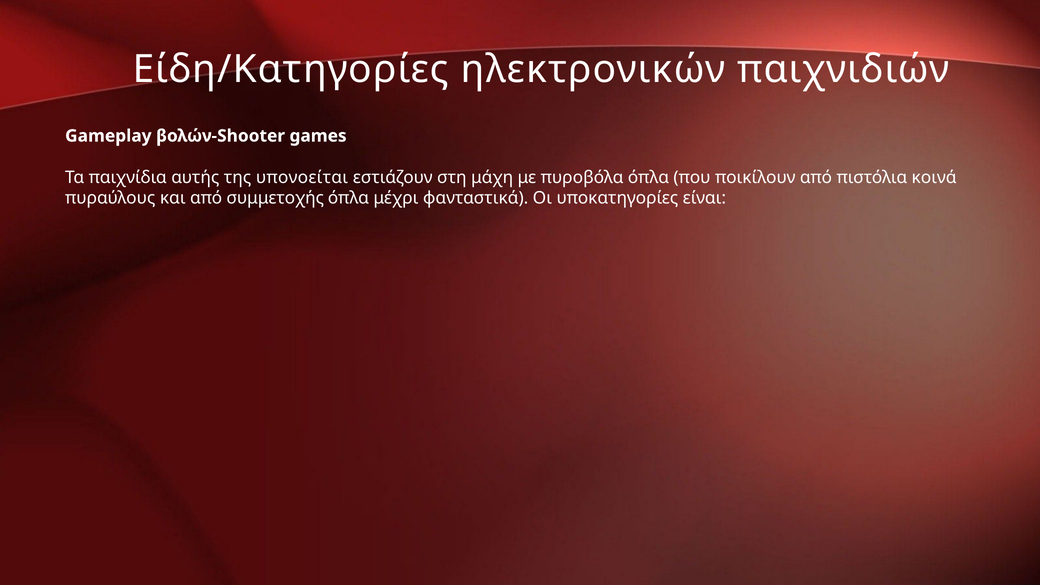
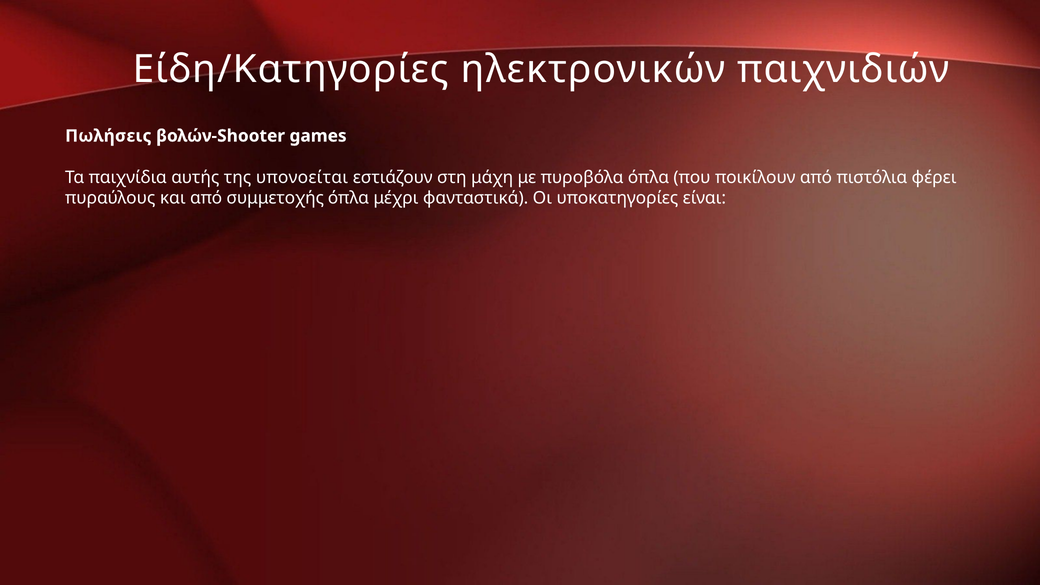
Gameplay: Gameplay -> Πωλήσεις
κοινά: κοινά -> φέρει
